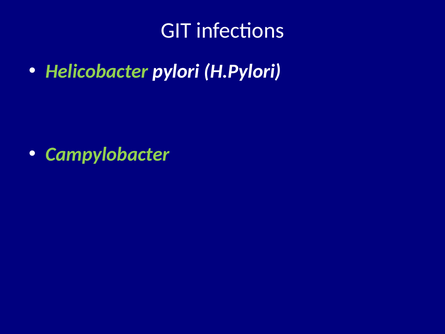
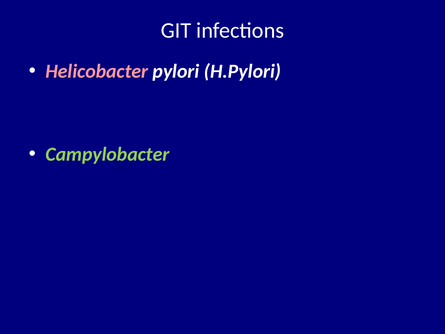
Helicobacter colour: light green -> pink
